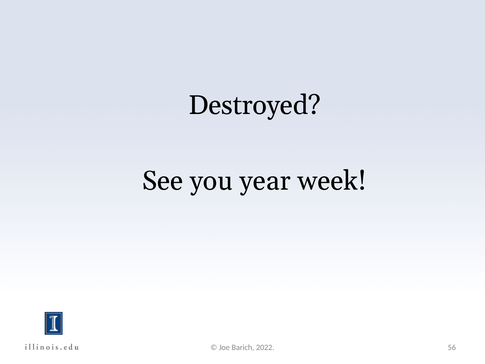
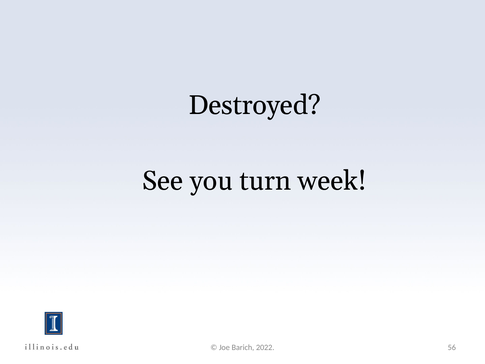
year: year -> turn
